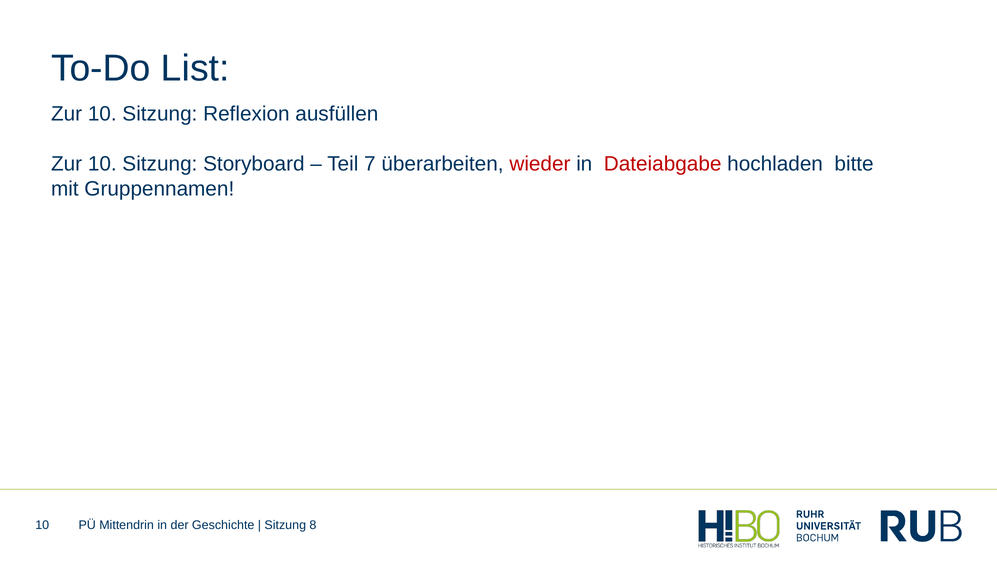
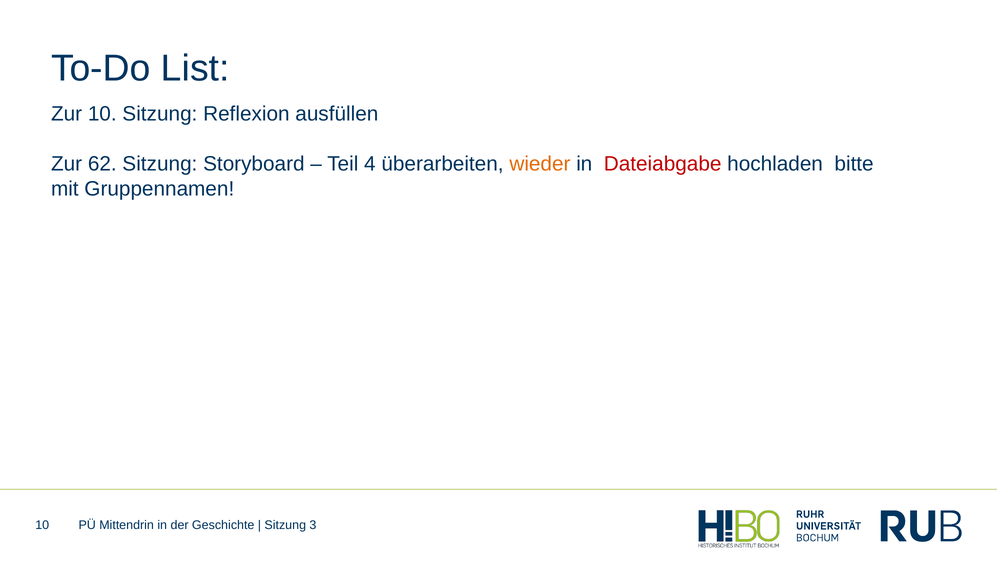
10 at (102, 164): 10 -> 62
7: 7 -> 4
wieder colour: red -> orange
8: 8 -> 3
